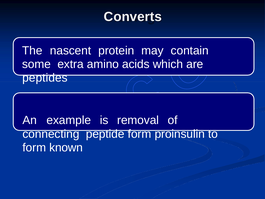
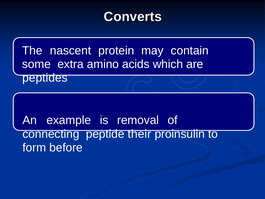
peptide form: form -> their
known: known -> before
